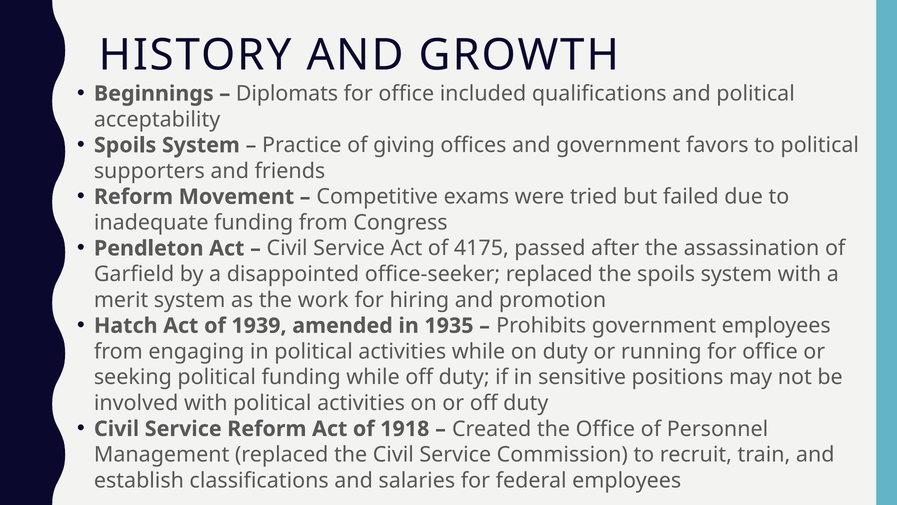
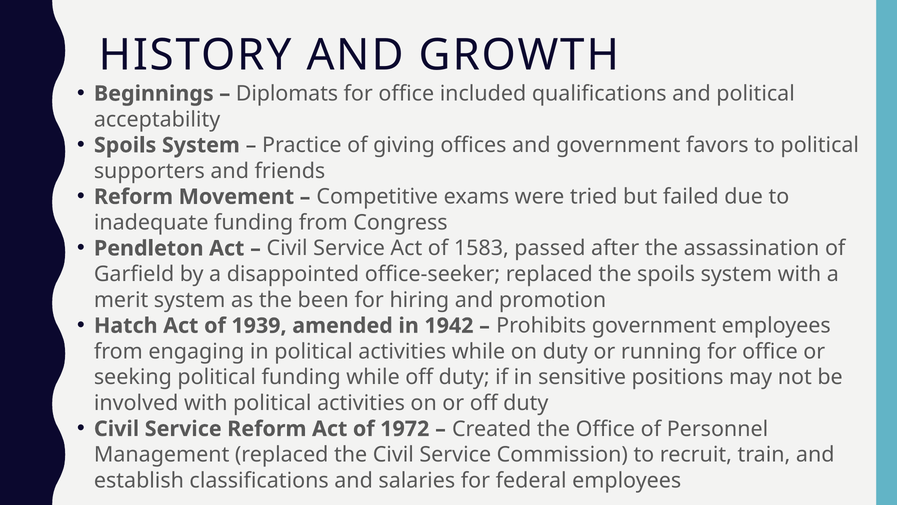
4175: 4175 -> 1583
work: work -> been
1935: 1935 -> 1942
1918: 1918 -> 1972
